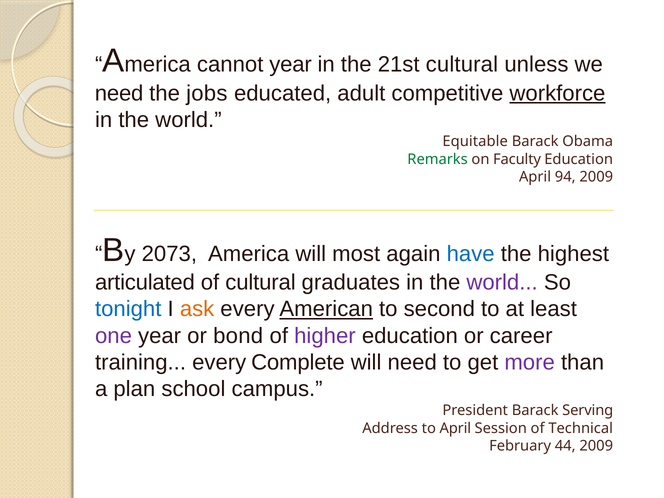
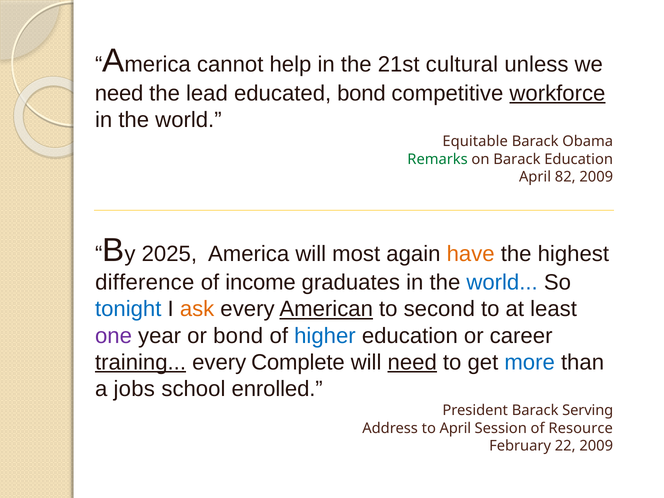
cannot year: year -> help
jobs: jobs -> lead
educated adult: adult -> bond
on Faculty: Faculty -> Barack
94: 94 -> 82
2073: 2073 -> 2025
have colour: blue -> orange
articulated: articulated -> difference
of cultural: cultural -> income
world at (502, 283) colour: purple -> blue
higher colour: purple -> blue
training underline: none -> present
need at (412, 362) underline: none -> present
more colour: purple -> blue
plan: plan -> jobs
campus: campus -> enrolled
Technical: Technical -> Resource
44: 44 -> 22
